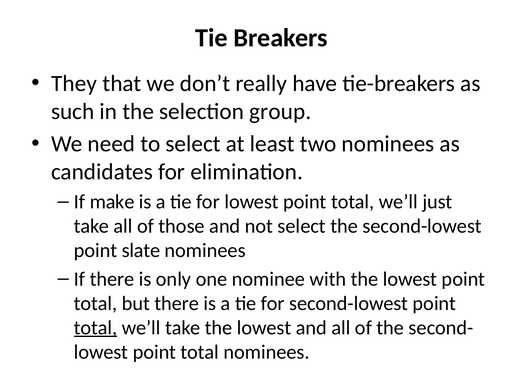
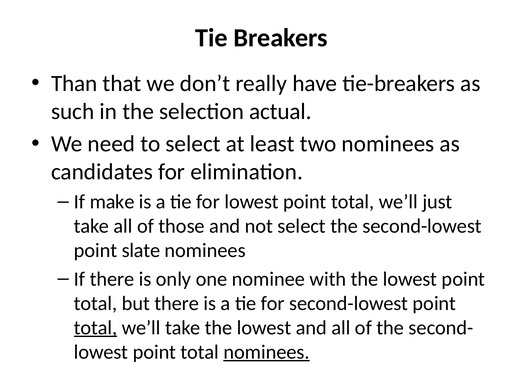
They: They -> Than
group: group -> actual
nominees at (267, 352) underline: none -> present
